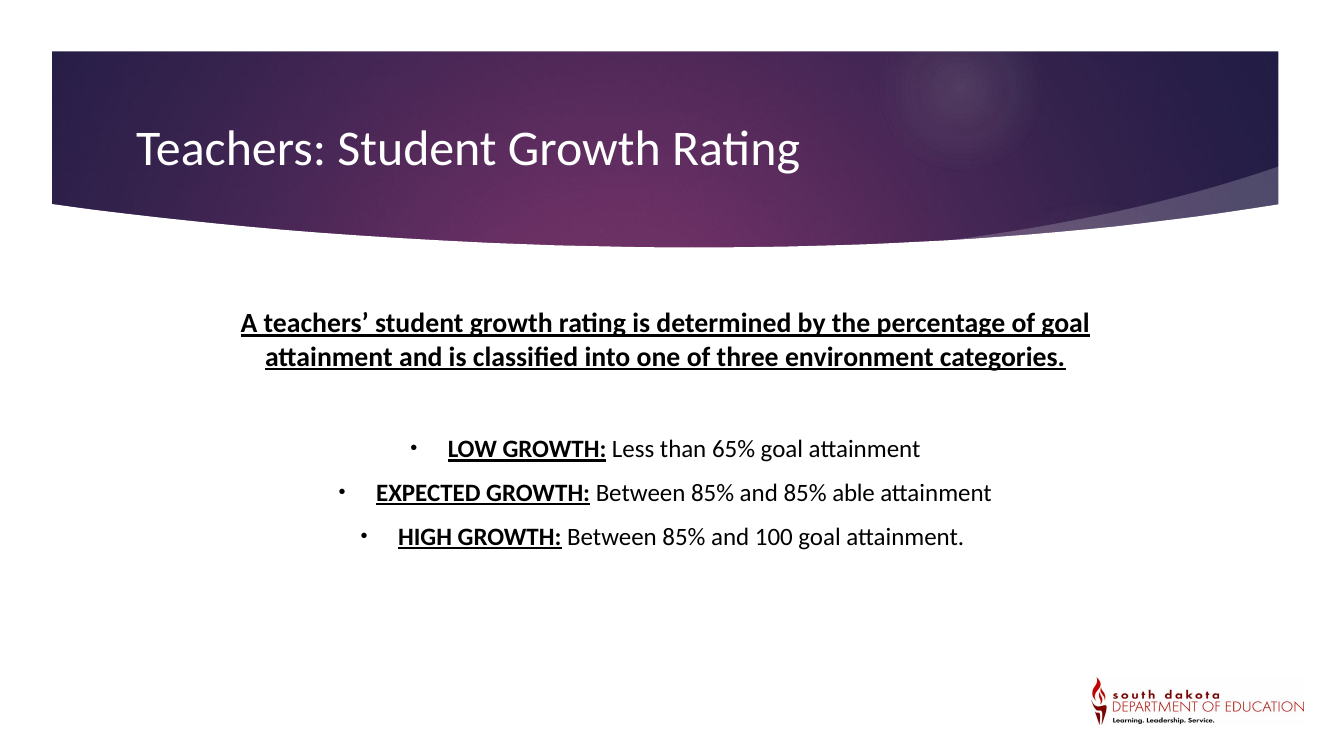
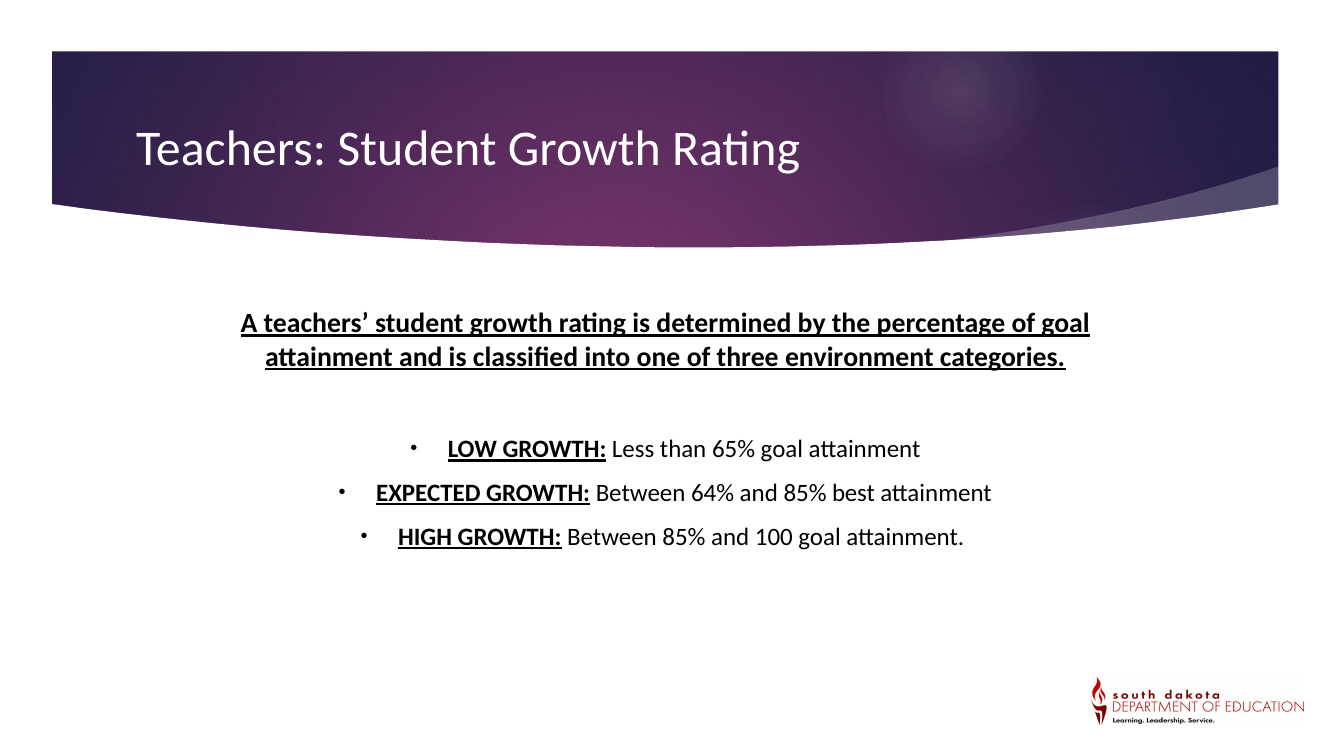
EXPECTED GROWTH Between 85%: 85% -> 64%
able: able -> best
